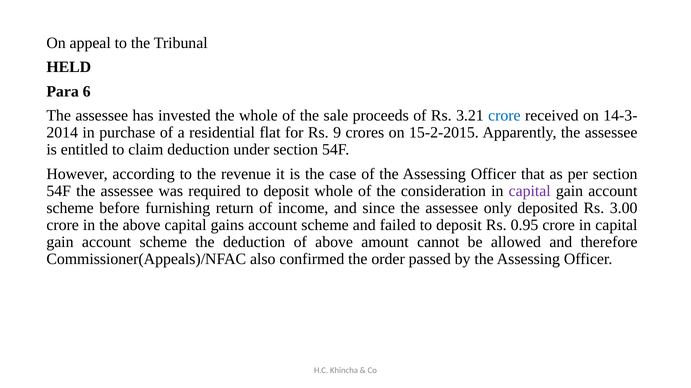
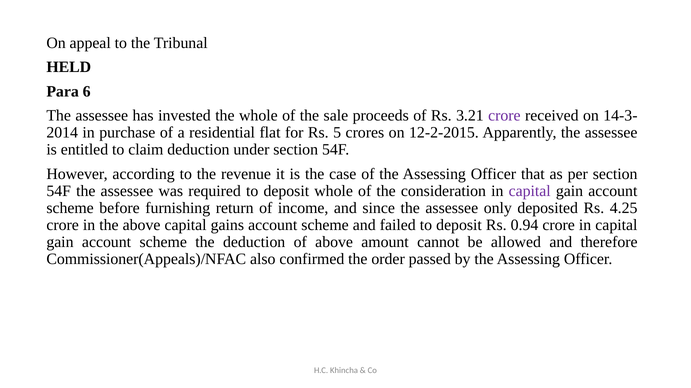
crore at (504, 116) colour: blue -> purple
9: 9 -> 5
15-2-2015: 15-2-2015 -> 12-2-2015
3.00: 3.00 -> 4.25
0.95: 0.95 -> 0.94
